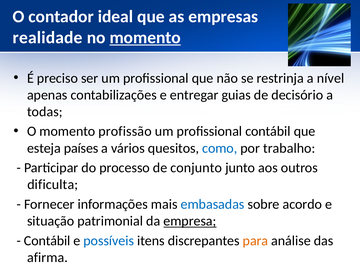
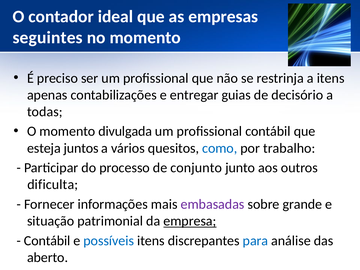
realidade: realidade -> seguintes
momento at (145, 38) underline: present -> none
a nível: nível -> itens
profissão: profissão -> divulgada
países: países -> juntos
embasadas colour: blue -> purple
acordo: acordo -> grande
para colour: orange -> blue
afirma: afirma -> aberto
